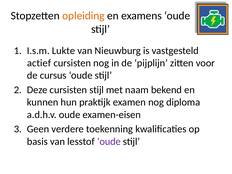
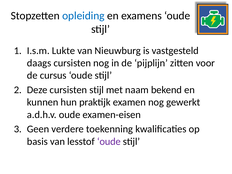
opleiding colour: orange -> blue
actief: actief -> daags
diploma: diploma -> gewerkt
